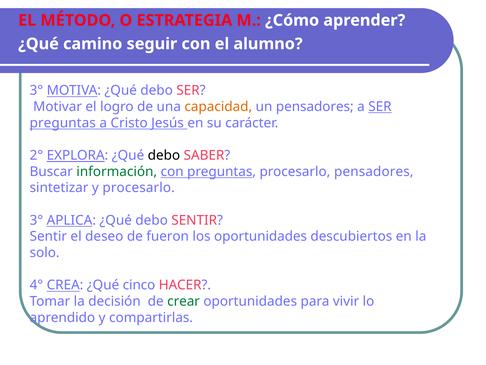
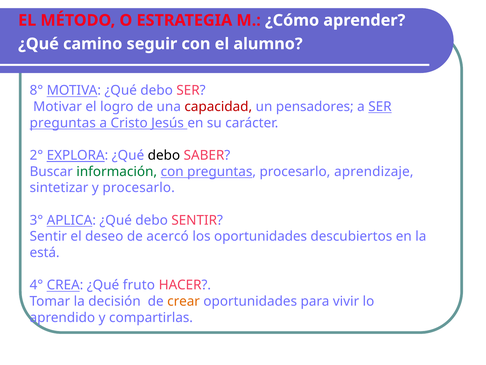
3° at (36, 90): 3° -> 8°
capacidad colour: orange -> red
procesarlo pensadores: pensadores -> aprendizaje
fueron: fueron -> acercó
solo: solo -> está
cinco: cinco -> fruto
crear colour: green -> orange
